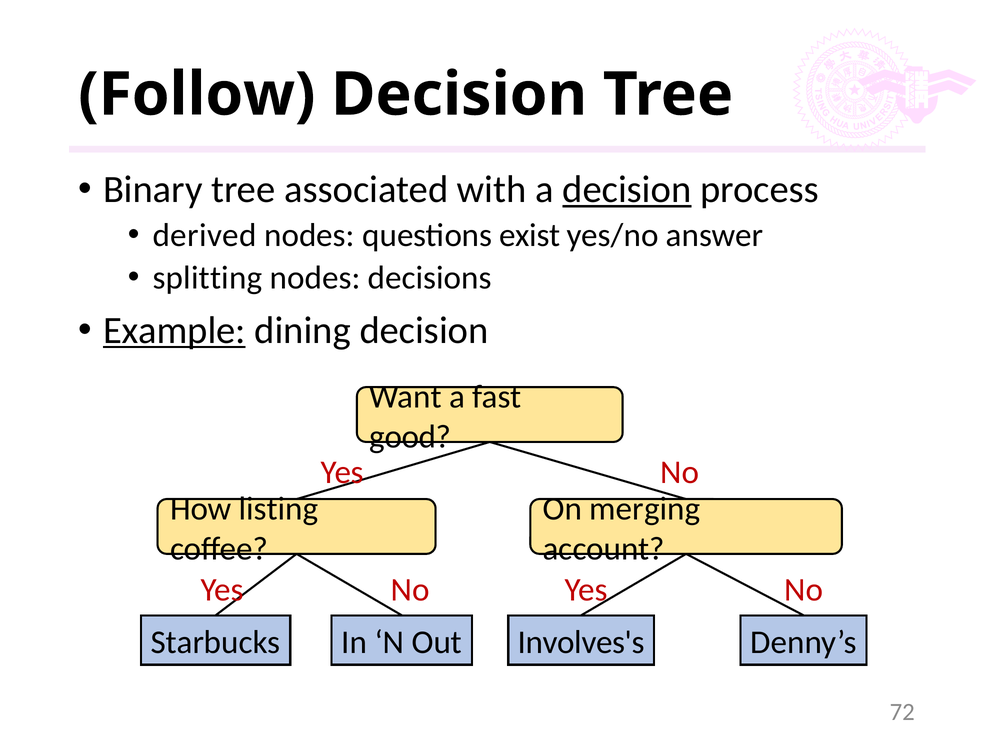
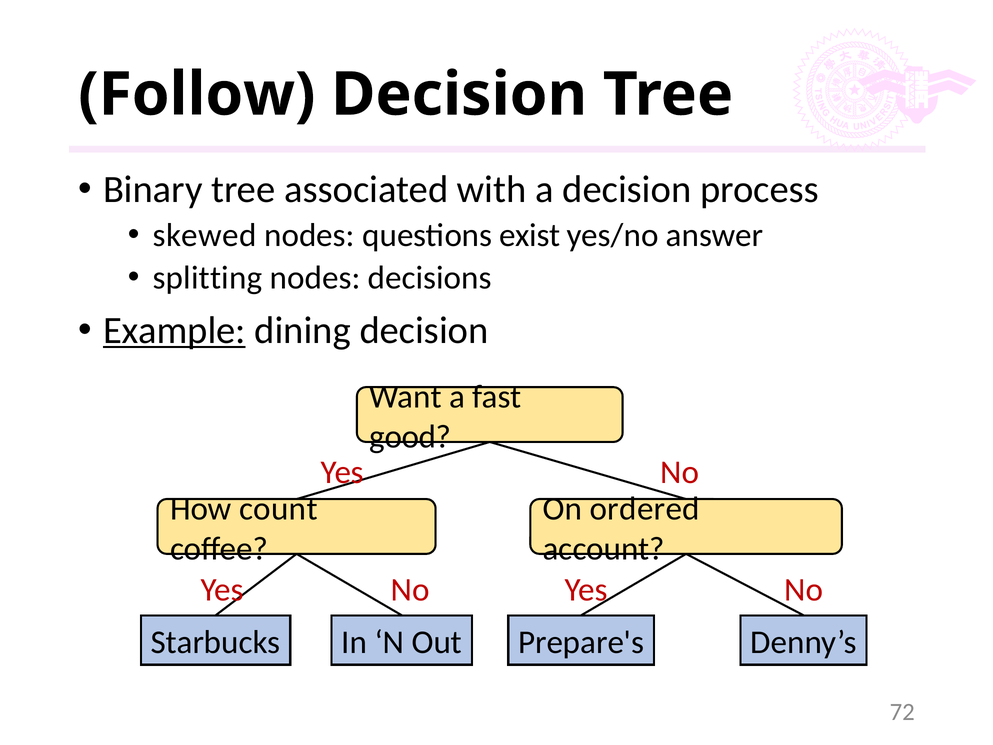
decision at (627, 190) underline: present -> none
derived: derived -> skewed
listing: listing -> count
merging: merging -> ordered
Involves's: Involves's -> Prepare's
